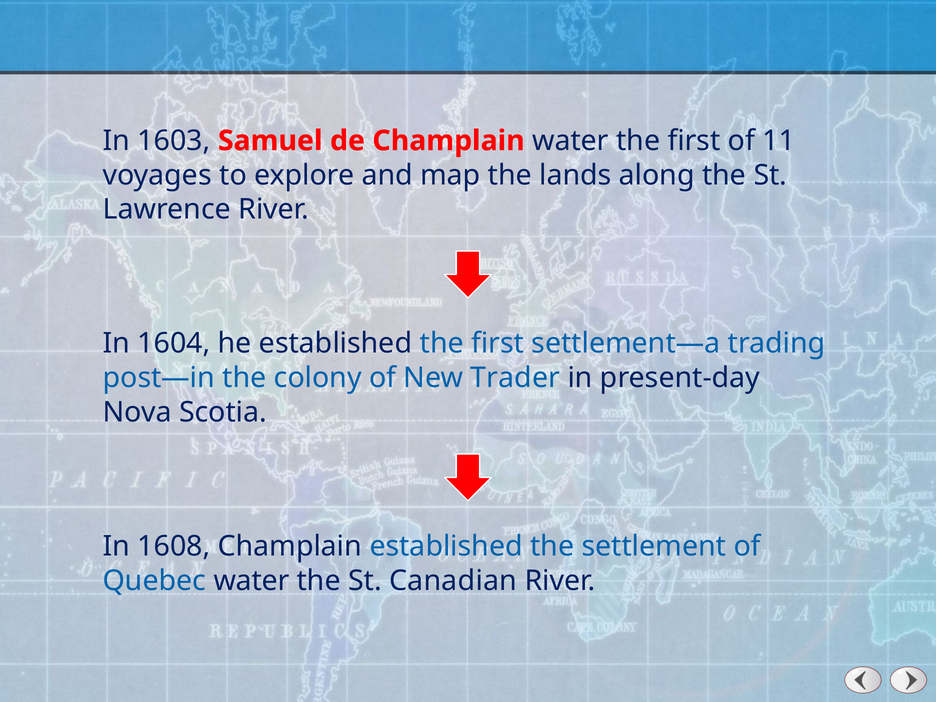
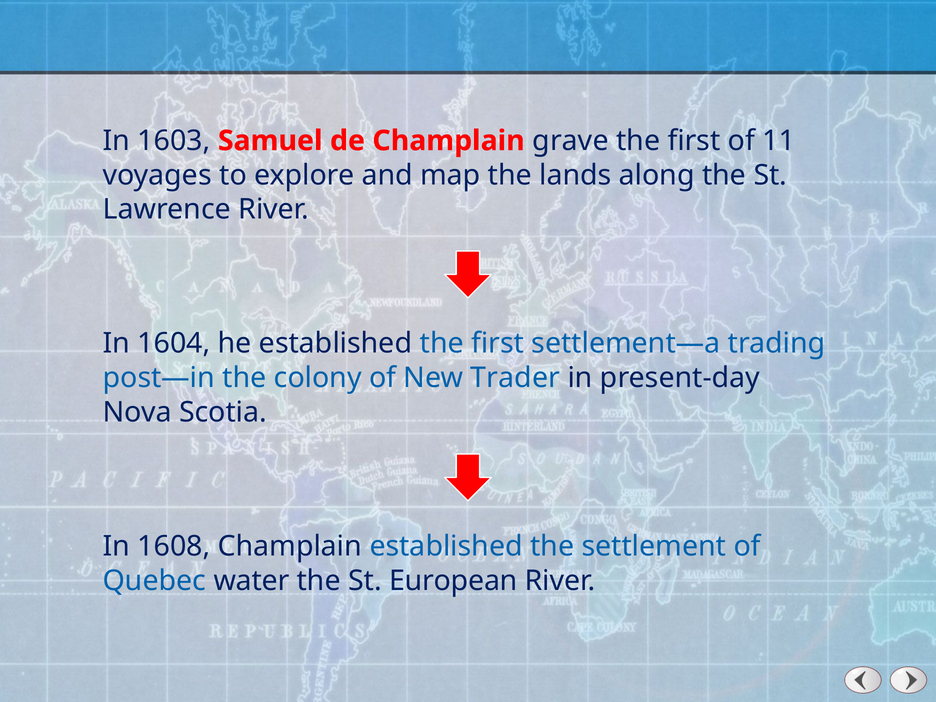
Champlain water: water -> grave
Canadian: Canadian -> European
